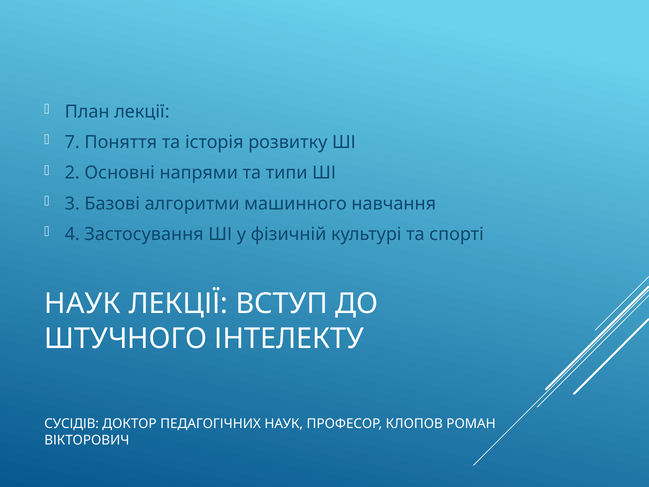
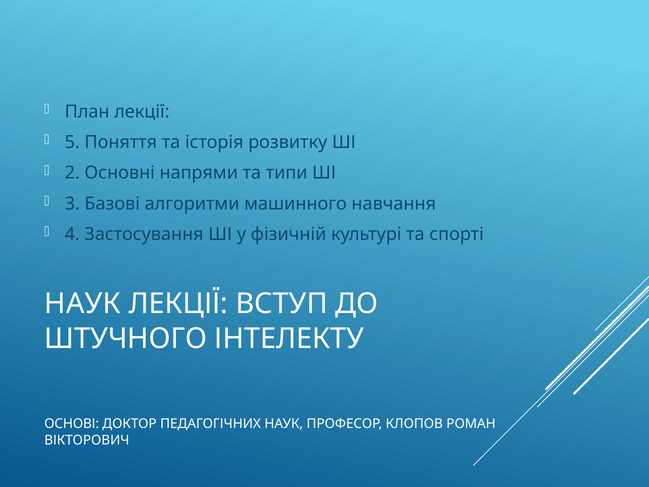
7: 7 -> 5
СУСІДІВ: СУСІДІВ -> ОСНОВІ
